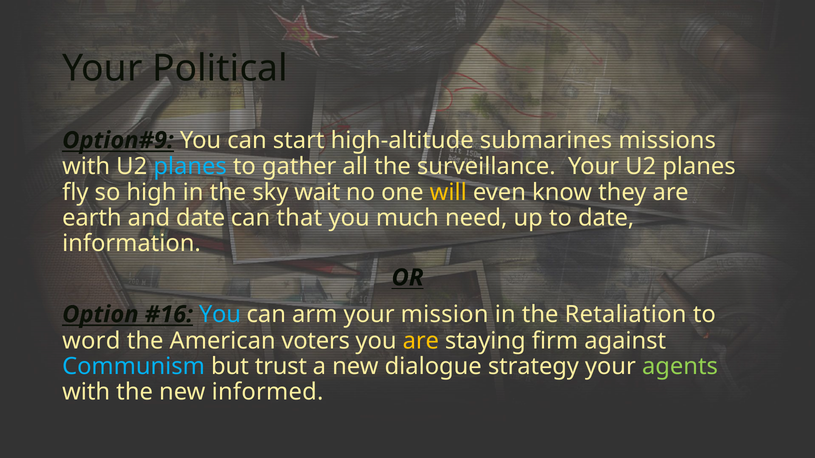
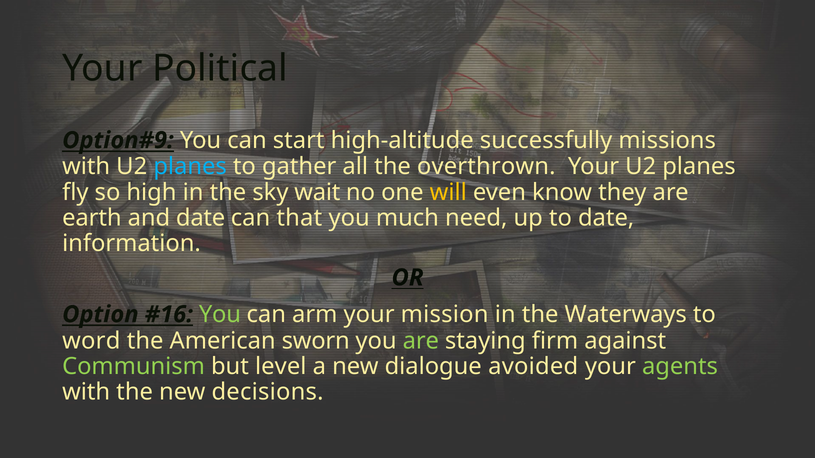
submarines: submarines -> successfully
surveillance: surveillance -> overthrown
You at (220, 315) colour: light blue -> light green
Retaliation: Retaliation -> Waterways
voters: voters -> sworn
are at (421, 341) colour: yellow -> light green
Communism colour: light blue -> light green
trust: trust -> level
strategy: strategy -> avoided
informed: informed -> decisions
